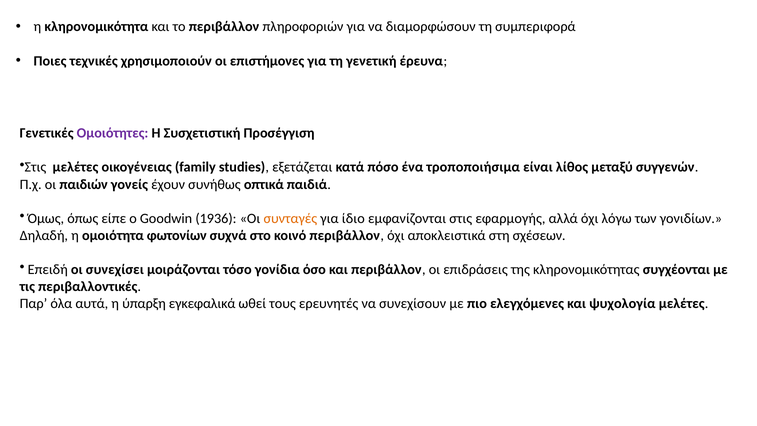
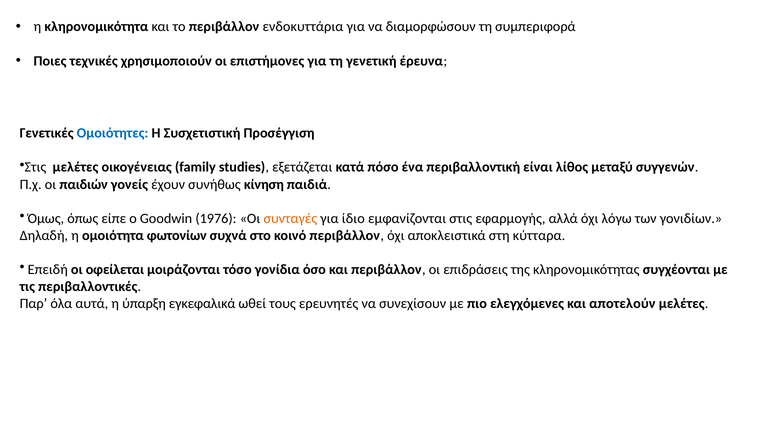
πληροφοριών: πληροφοριών -> ενδοκυττάρια
Ομοιότητες colour: purple -> blue
τροποποιήσιμα: τροποποιήσιμα -> περιβαλλοντική
οπτικά: οπτικά -> κίνηση
1936: 1936 -> 1976
σχέσεων: σχέσεων -> κύτταρα
συνεχίσει: συνεχίσει -> οφείλεται
ψυχολογία: ψυχολογία -> αποτελούν
